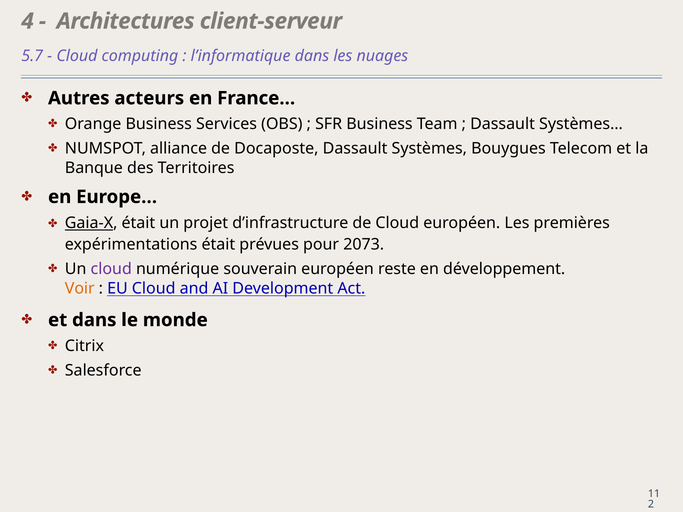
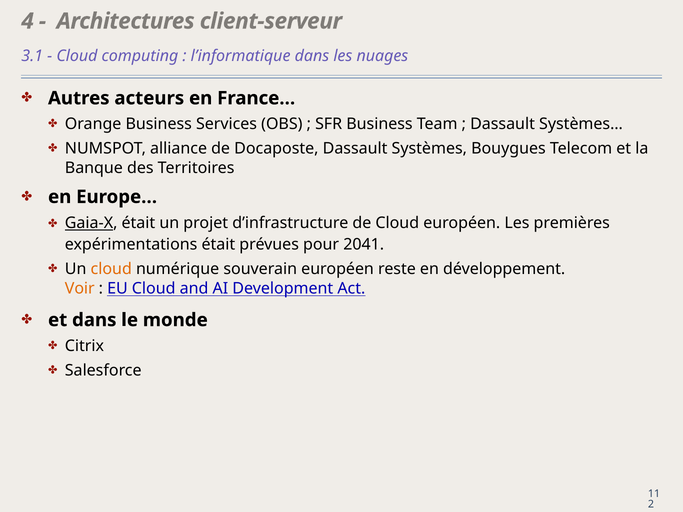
5.7: 5.7 -> 3.1
2073: 2073 -> 2041
cloud at (111, 269) colour: purple -> orange
